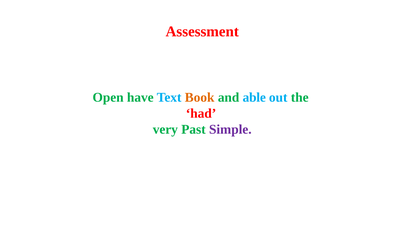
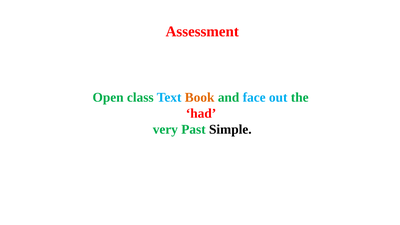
have: have -> class
able: able -> face
Simple colour: purple -> black
